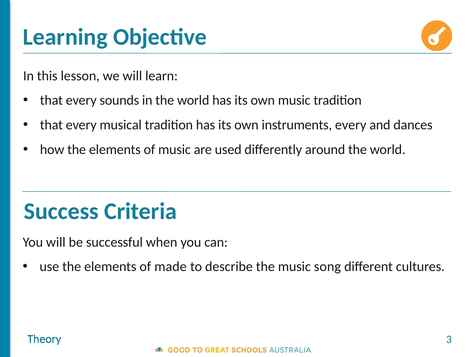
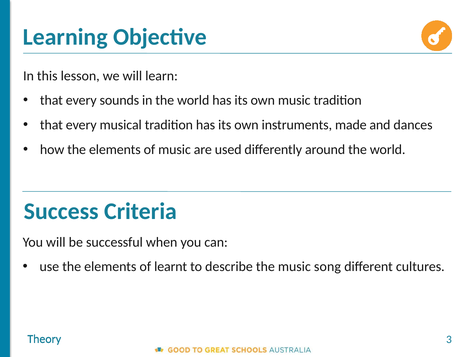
instruments every: every -> made
made: made -> learnt
